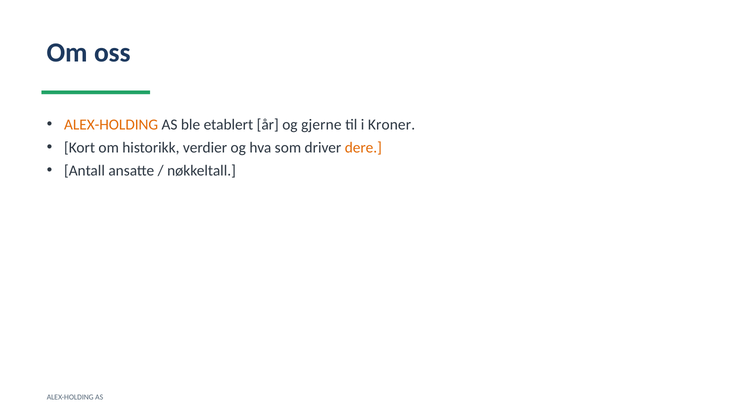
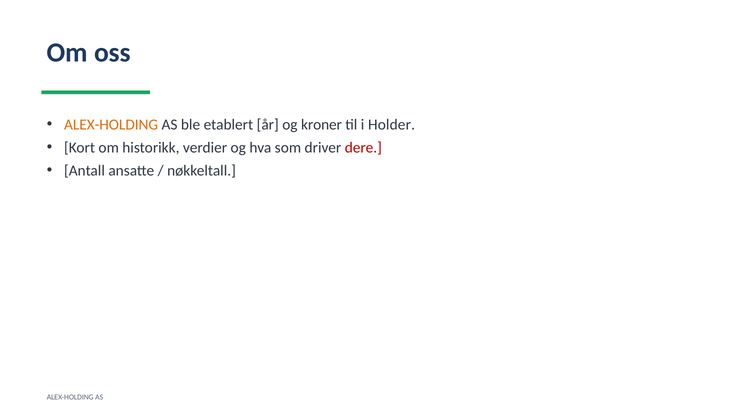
gjerne: gjerne -> kroner
Kroner: Kroner -> Holder
dere colour: orange -> red
